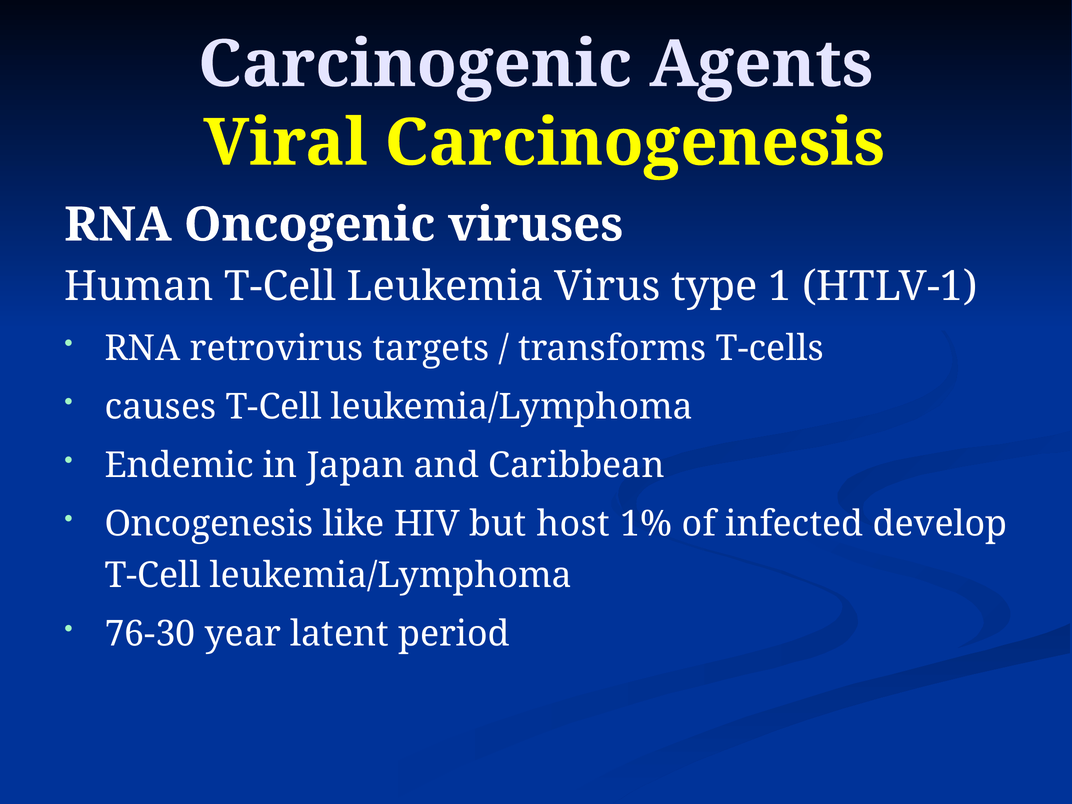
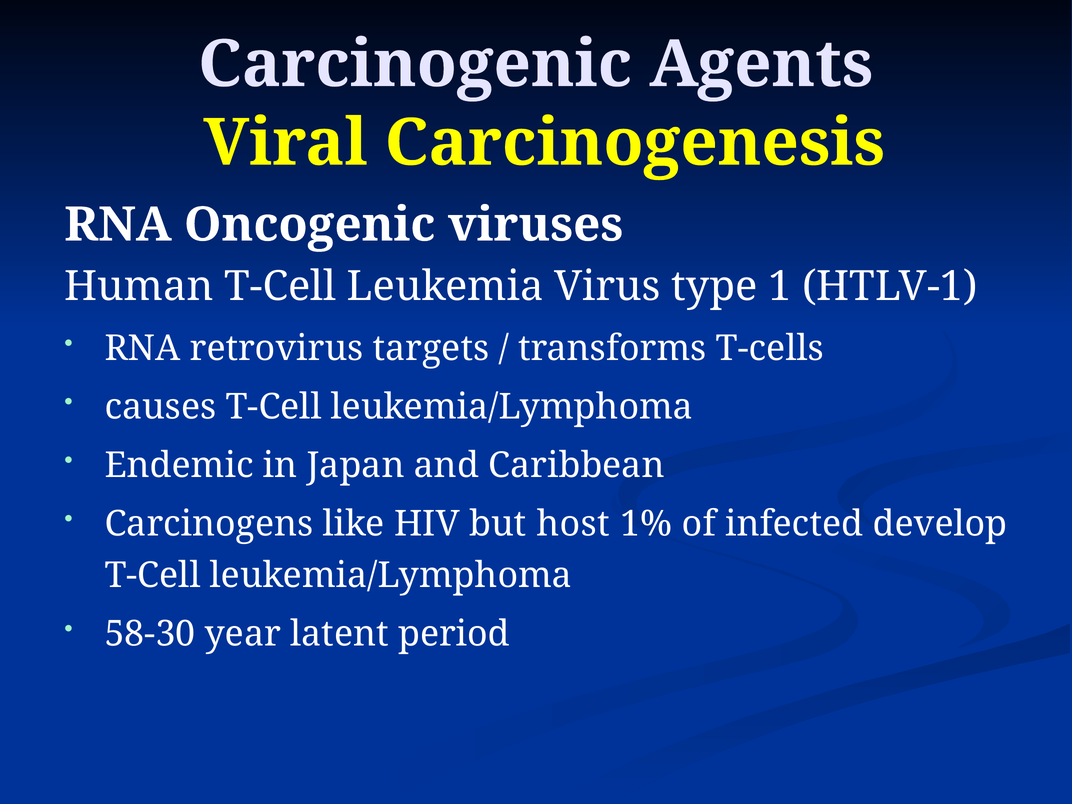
Oncogenesis: Oncogenesis -> Carcinogens
76-30: 76-30 -> 58-30
